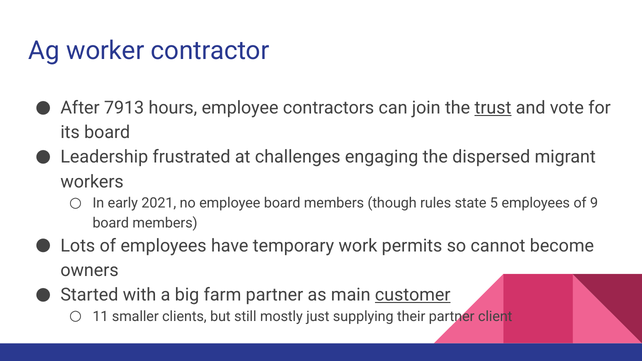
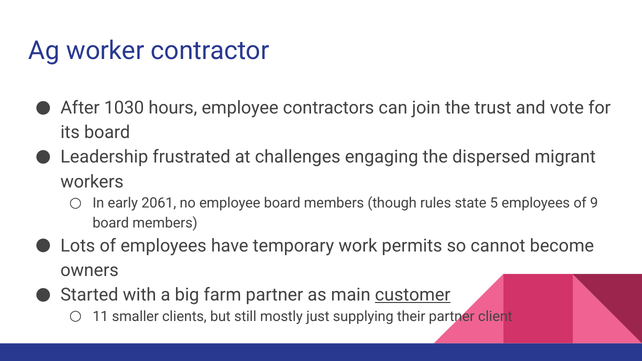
7913: 7913 -> 1030
trust underline: present -> none
2021: 2021 -> 2061
